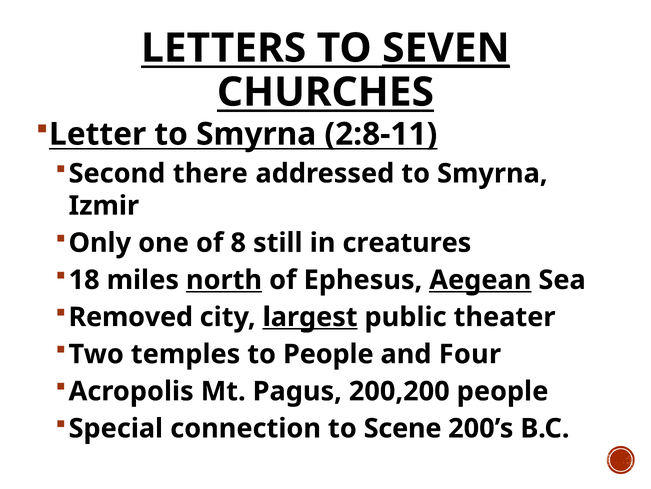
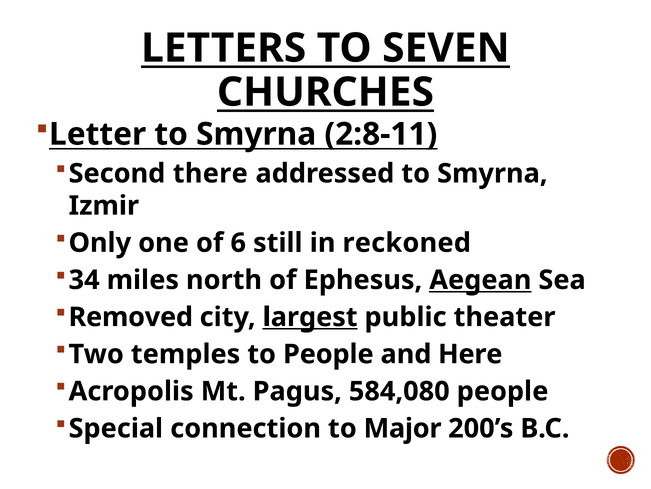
SEVEN underline: present -> none
8: 8 -> 6
creatures: creatures -> reckoned
18: 18 -> 34
north underline: present -> none
Four: Four -> Here
200,200: 200,200 -> 584,080
Scene: Scene -> Major
